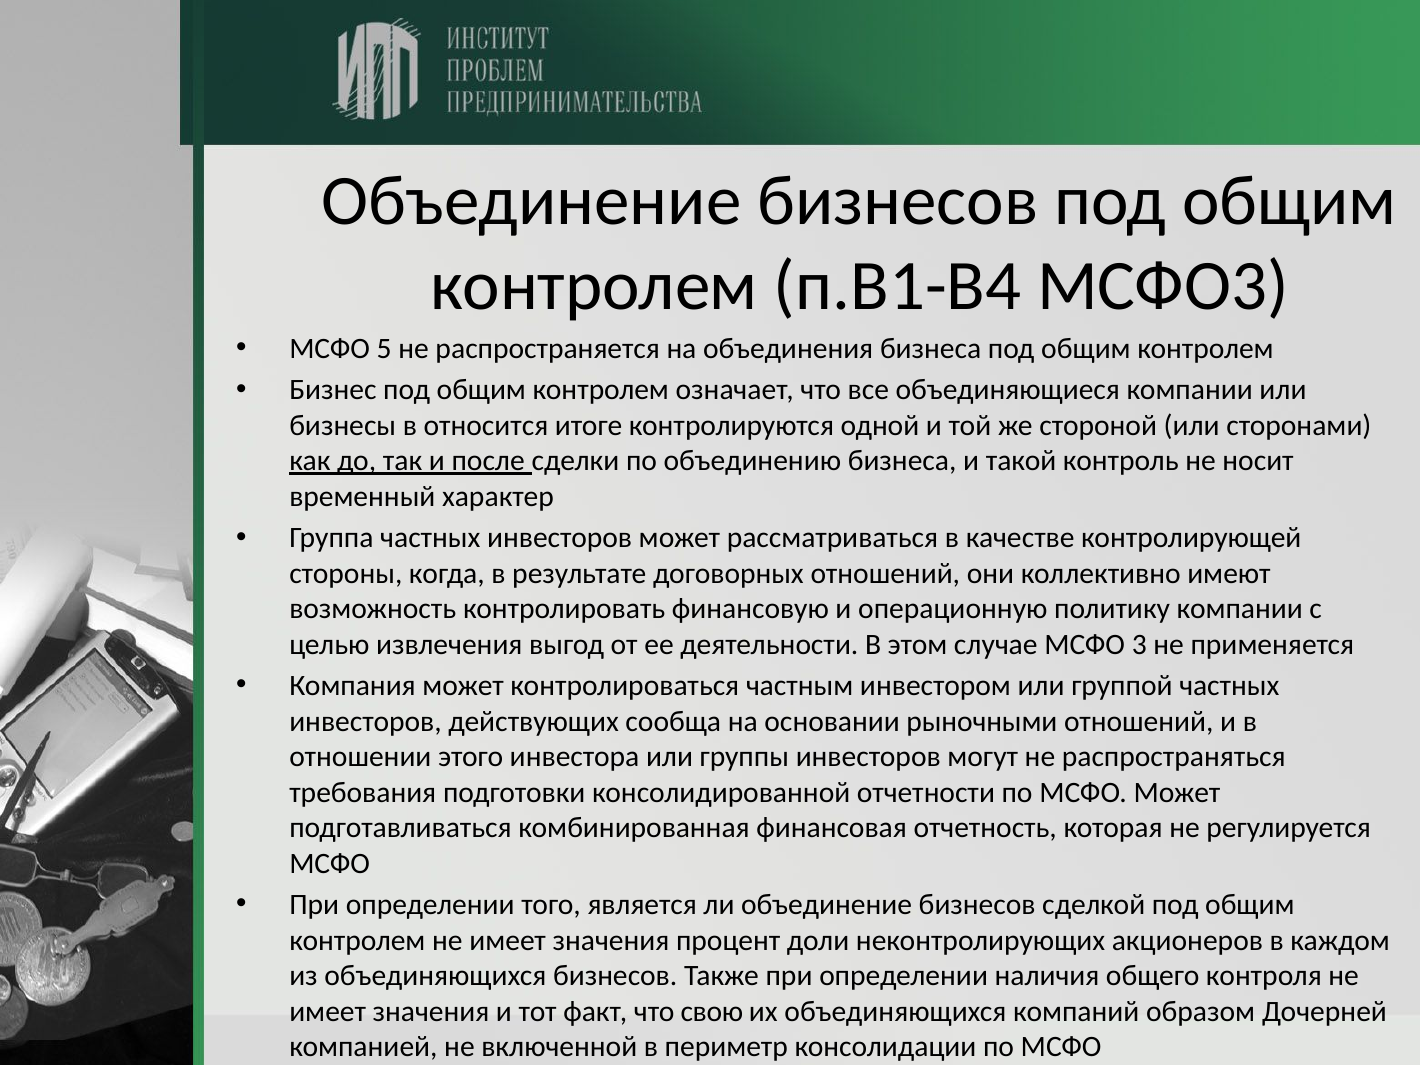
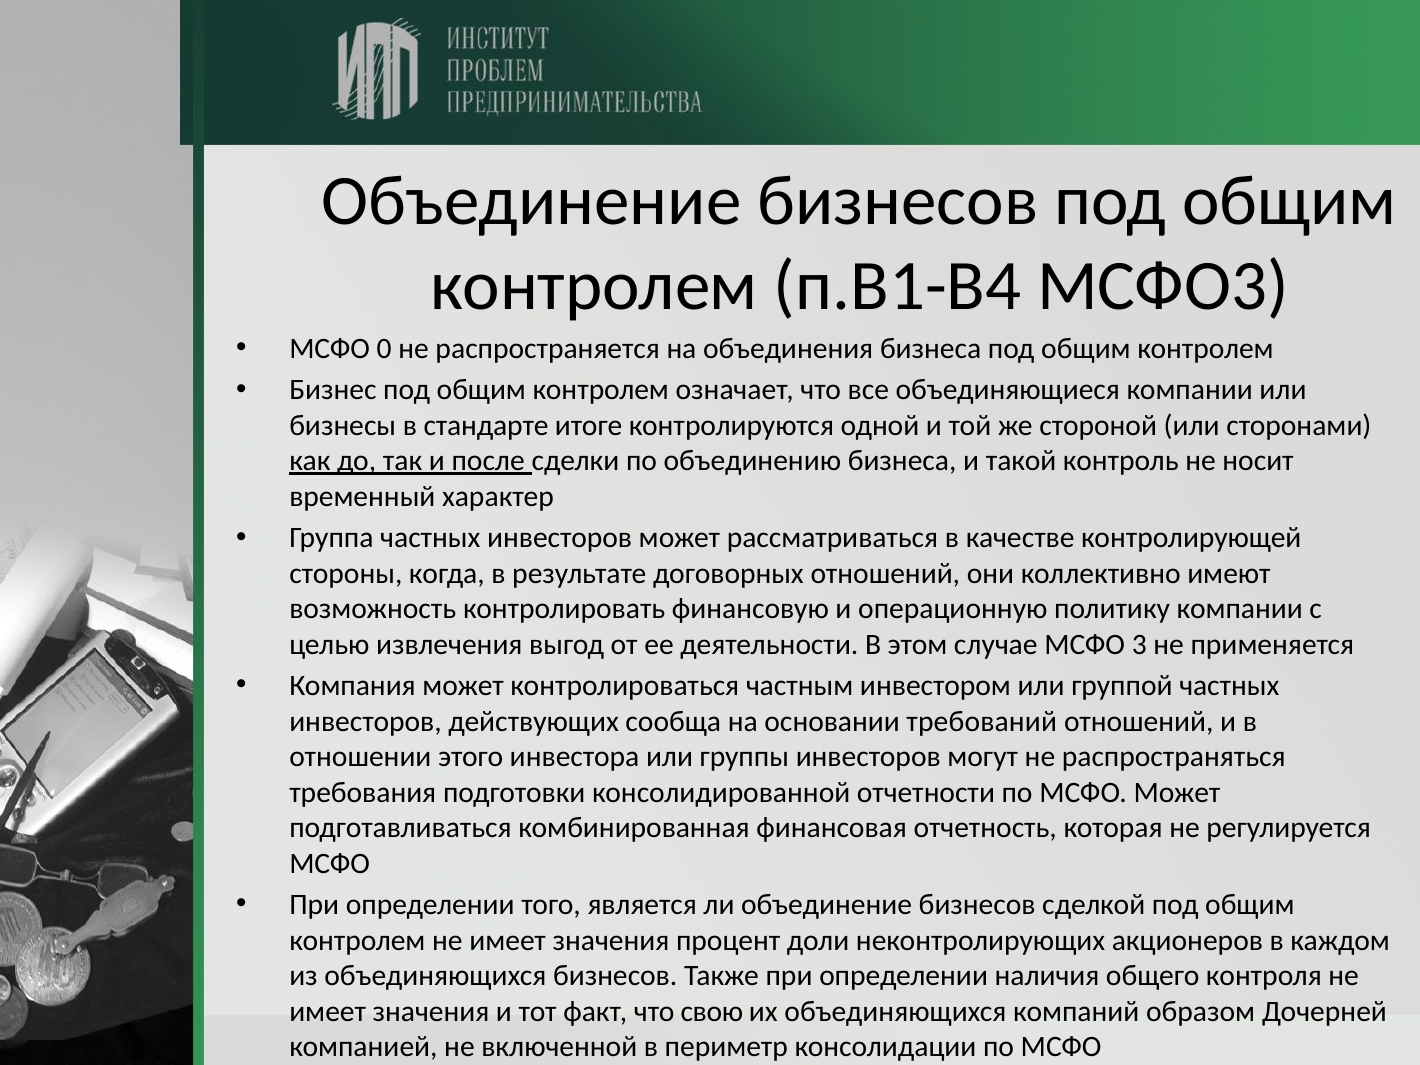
5: 5 -> 0
относится: относится -> стандарте
рыночными: рыночными -> требований
